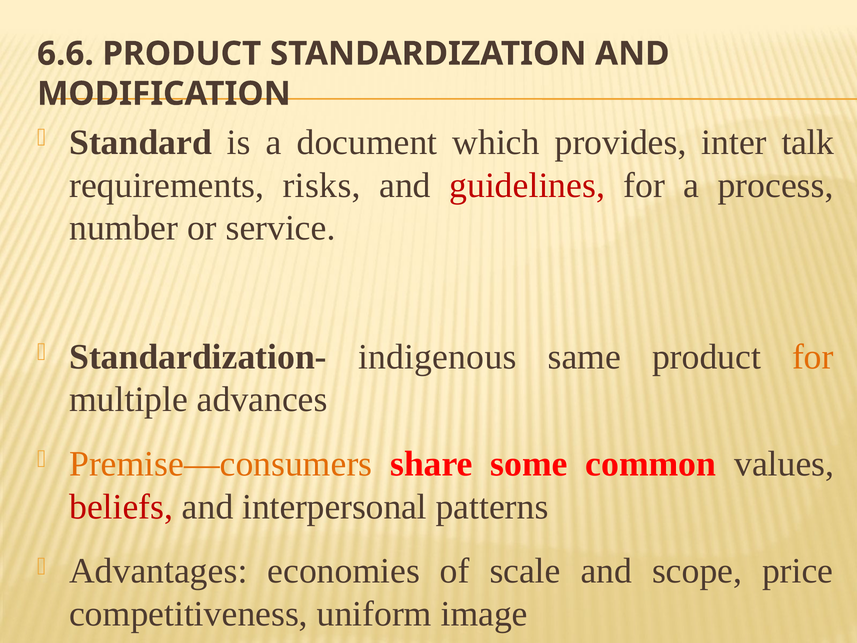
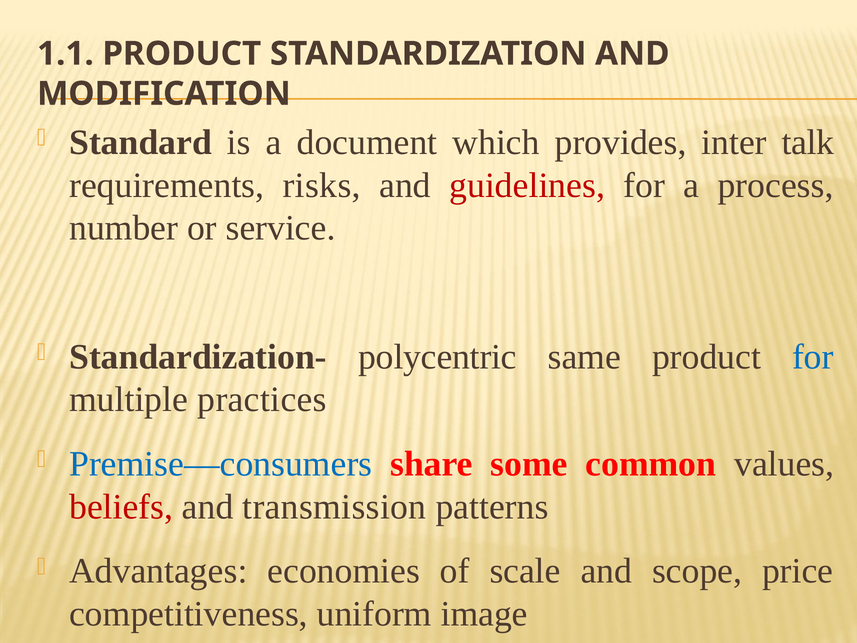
6.6: 6.6 -> 1.1
indigenous: indigenous -> polycentric
for at (813, 357) colour: orange -> blue
advances: advances -> practices
Premise—consumers colour: orange -> blue
interpersonal: interpersonal -> transmission
